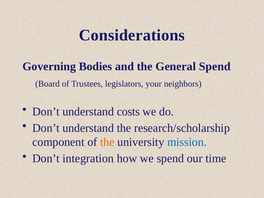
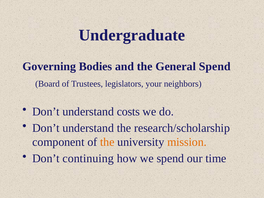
Considerations: Considerations -> Undergraduate
mission colour: blue -> orange
integration: integration -> continuing
